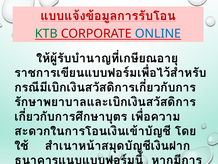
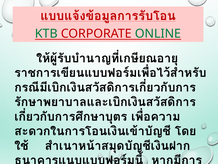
ONLINE colour: blue -> green
